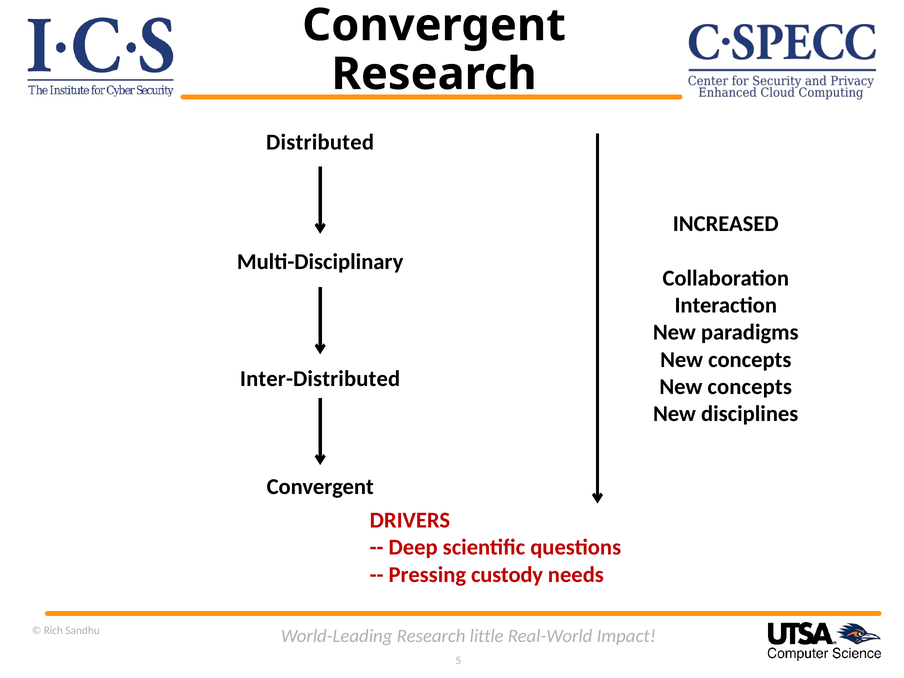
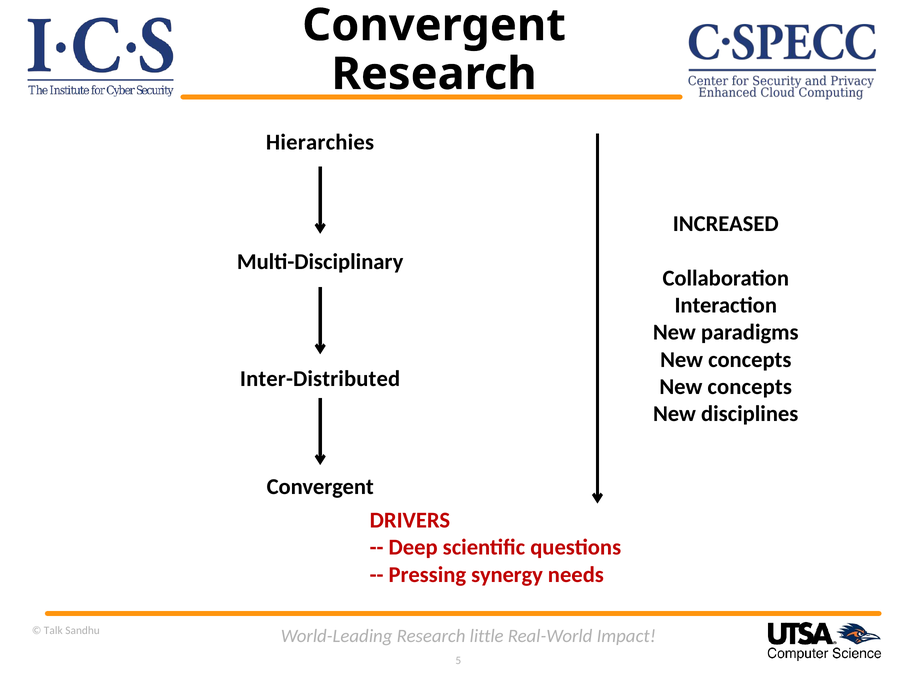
Distributed: Distributed -> Hierarchies
custody: custody -> synergy
Rich: Rich -> Talk
